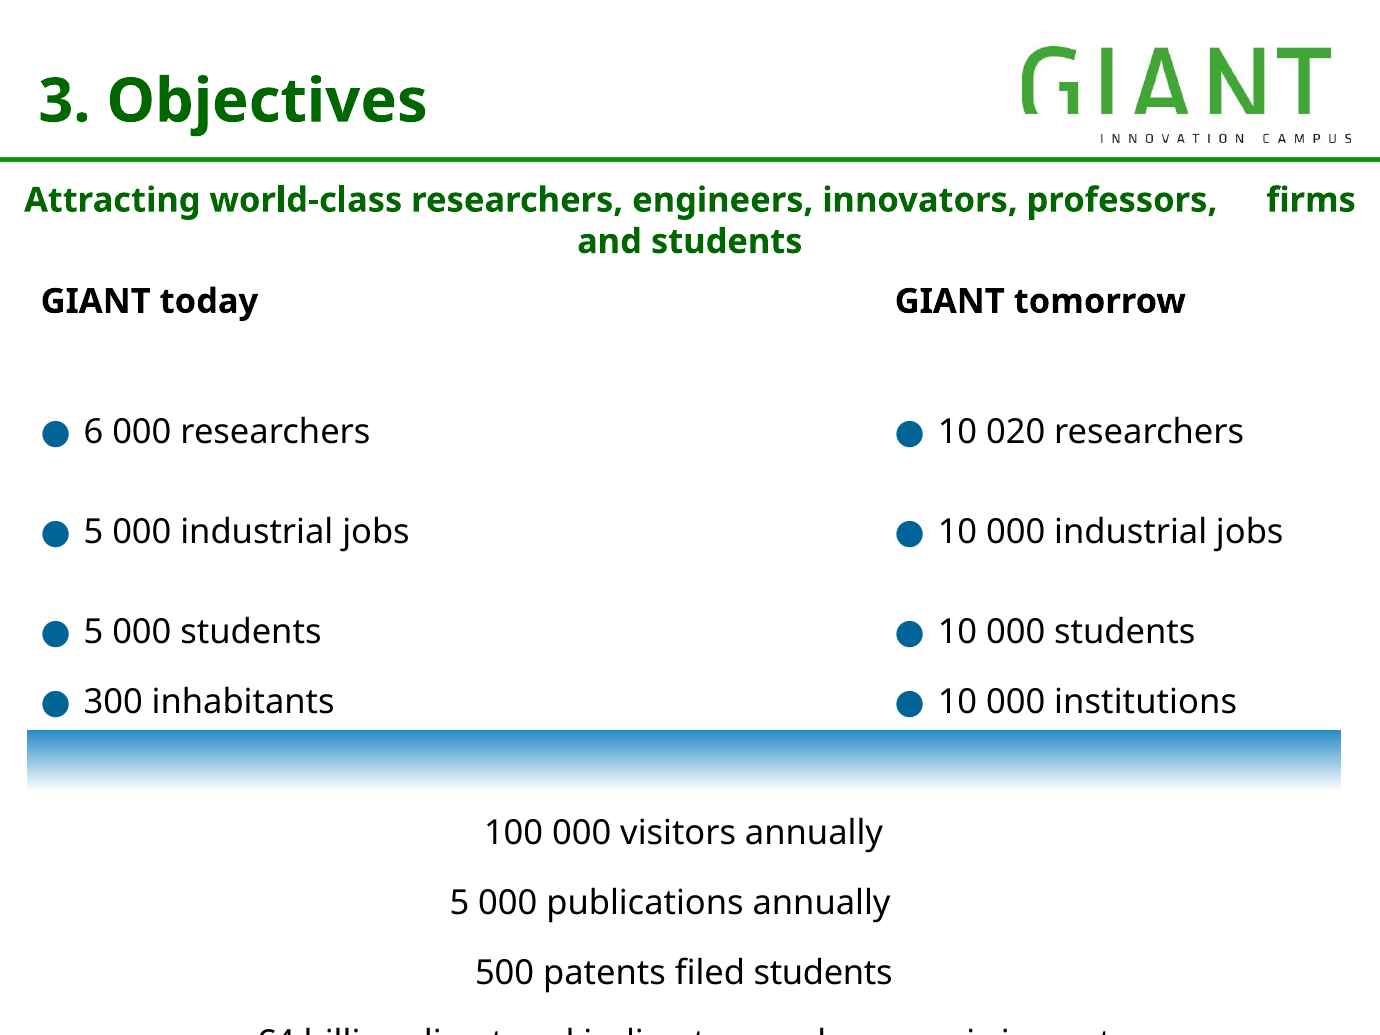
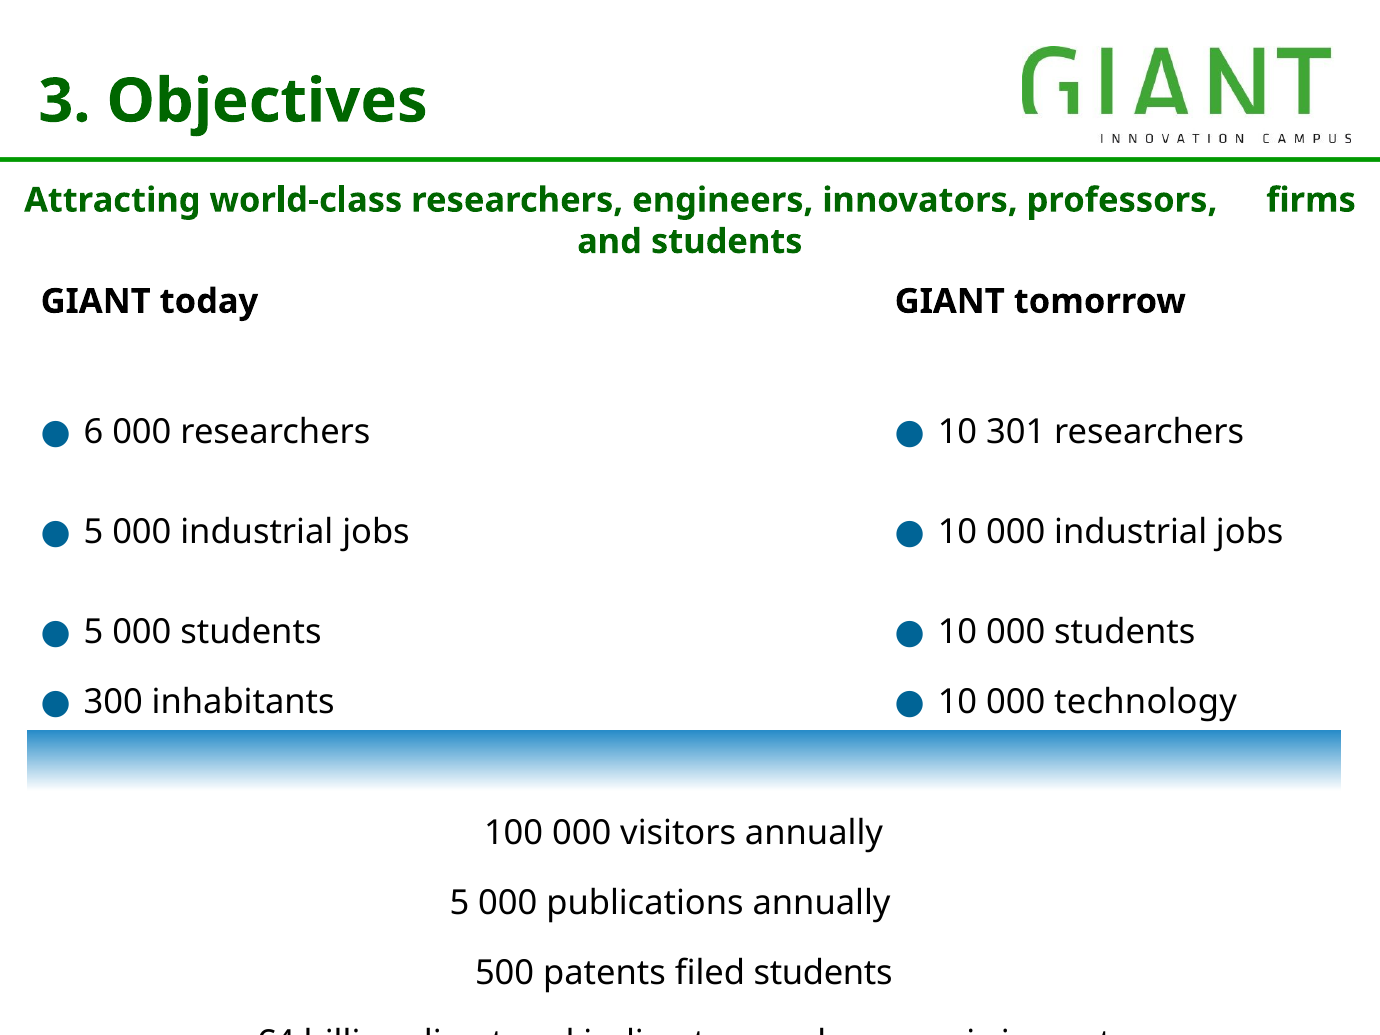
020: 020 -> 301
institutions: institutions -> technology
